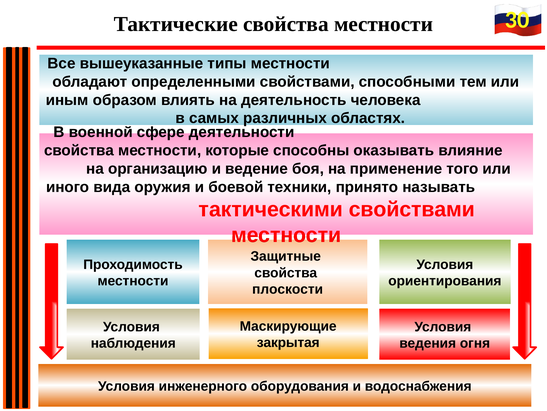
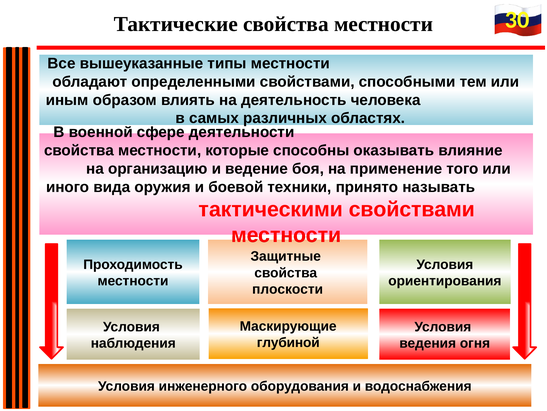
закрытая: закрытая -> глубиной
